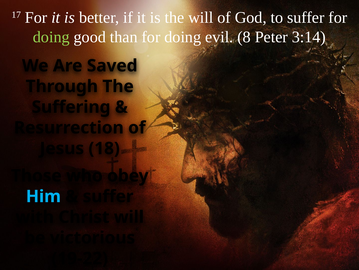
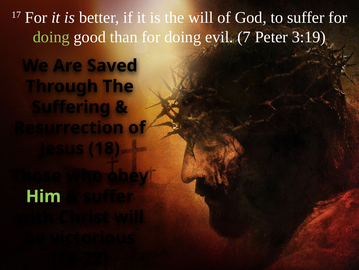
8: 8 -> 7
3:14: 3:14 -> 3:19
Him colour: light blue -> light green
